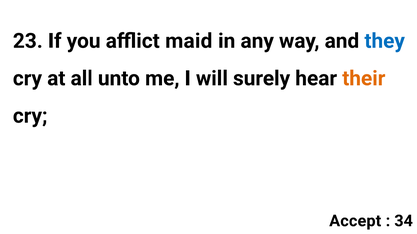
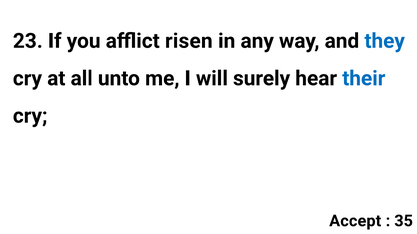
maid: maid -> risen
their colour: orange -> blue
34: 34 -> 35
